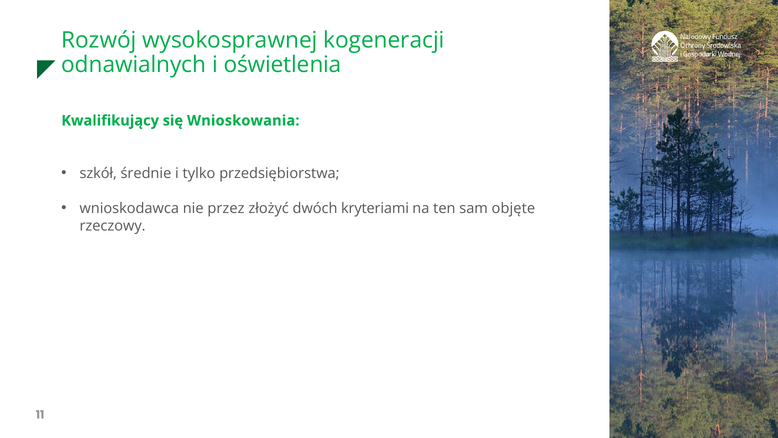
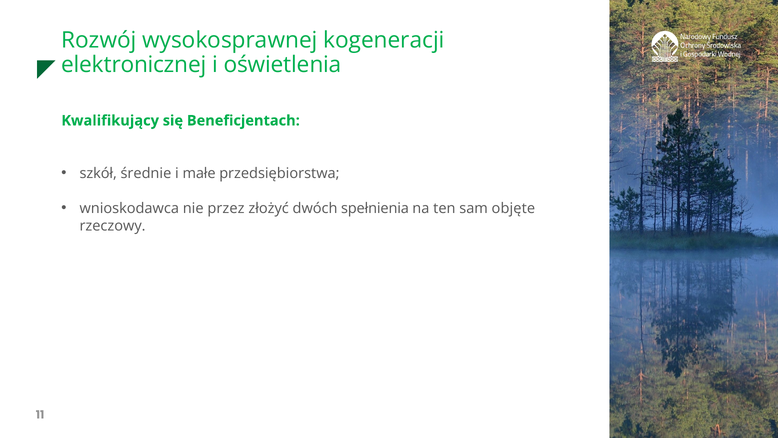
odnawialnych: odnawialnych -> elektronicznej
Wnioskowania: Wnioskowania -> Beneficjentach
tylko: tylko -> małe
kryteriami: kryteriami -> spełnienia
